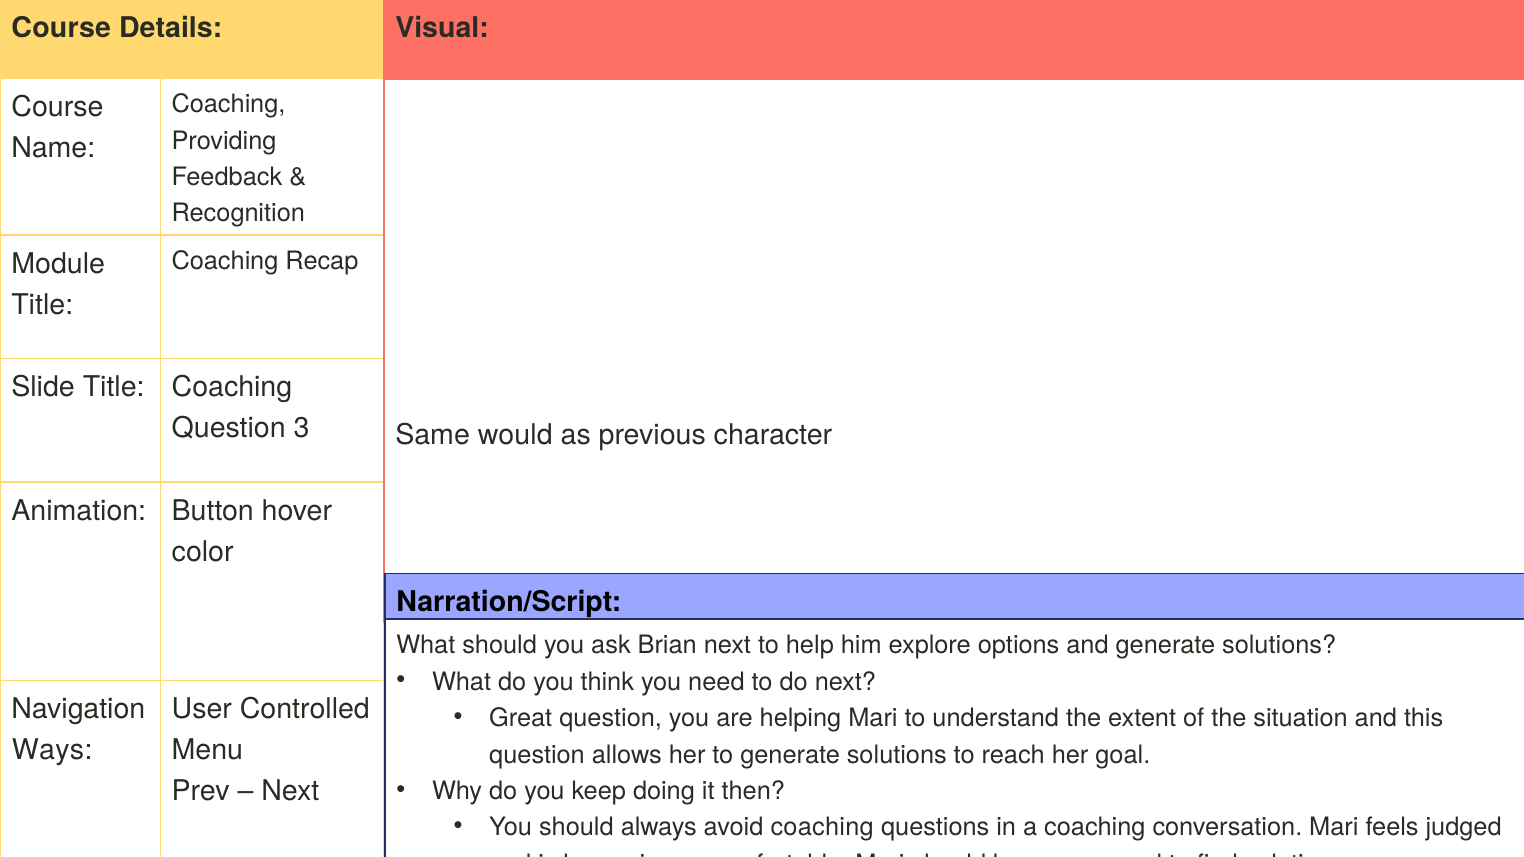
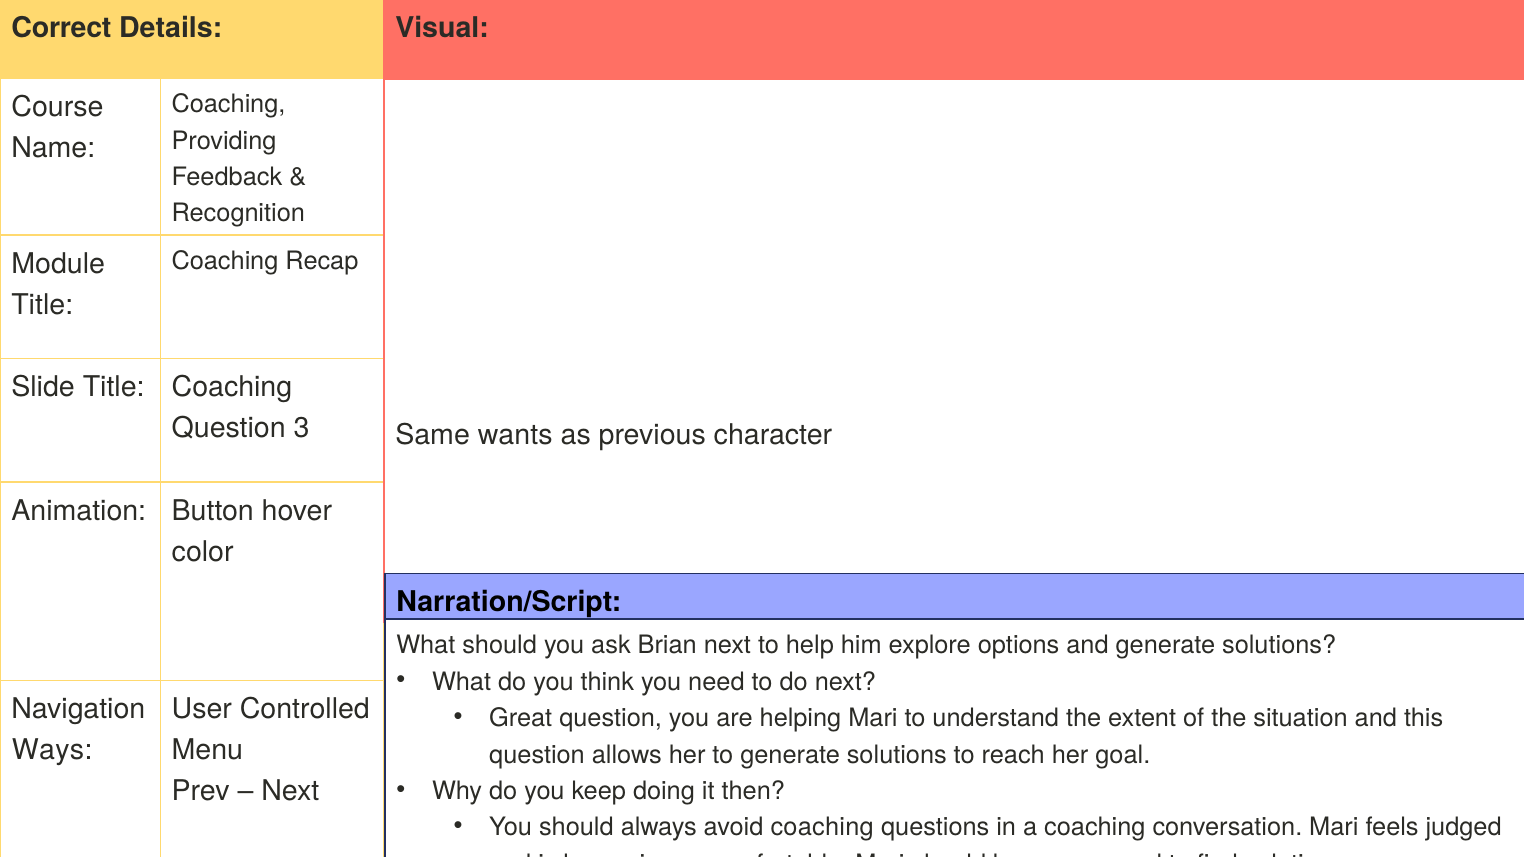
Course at (61, 28): Course -> Correct
would: would -> wants
